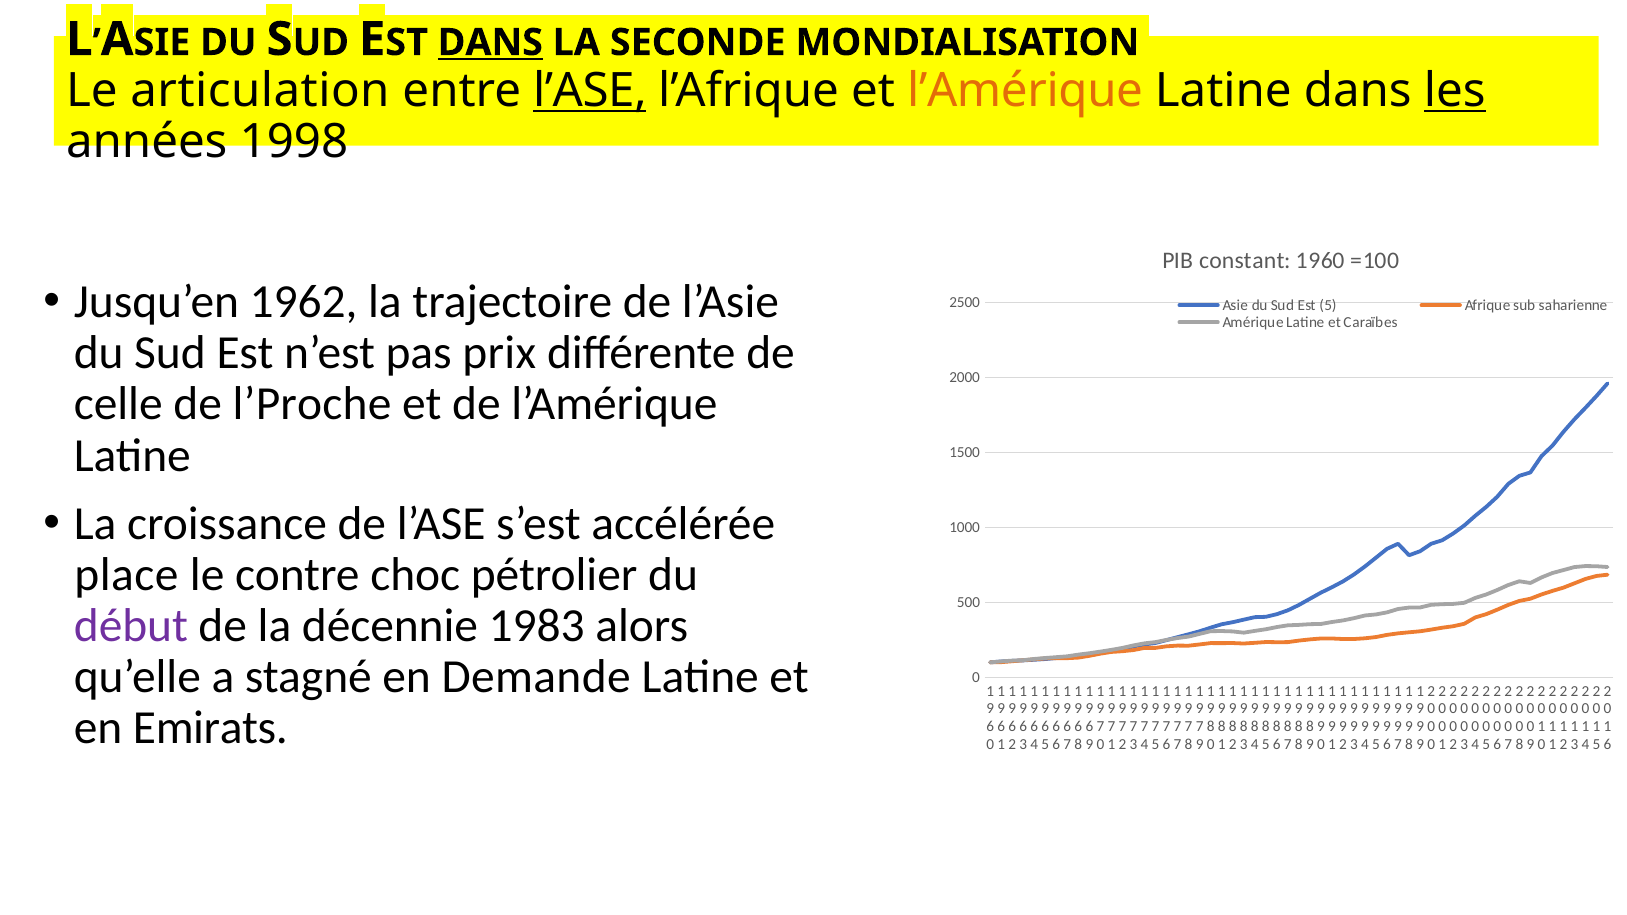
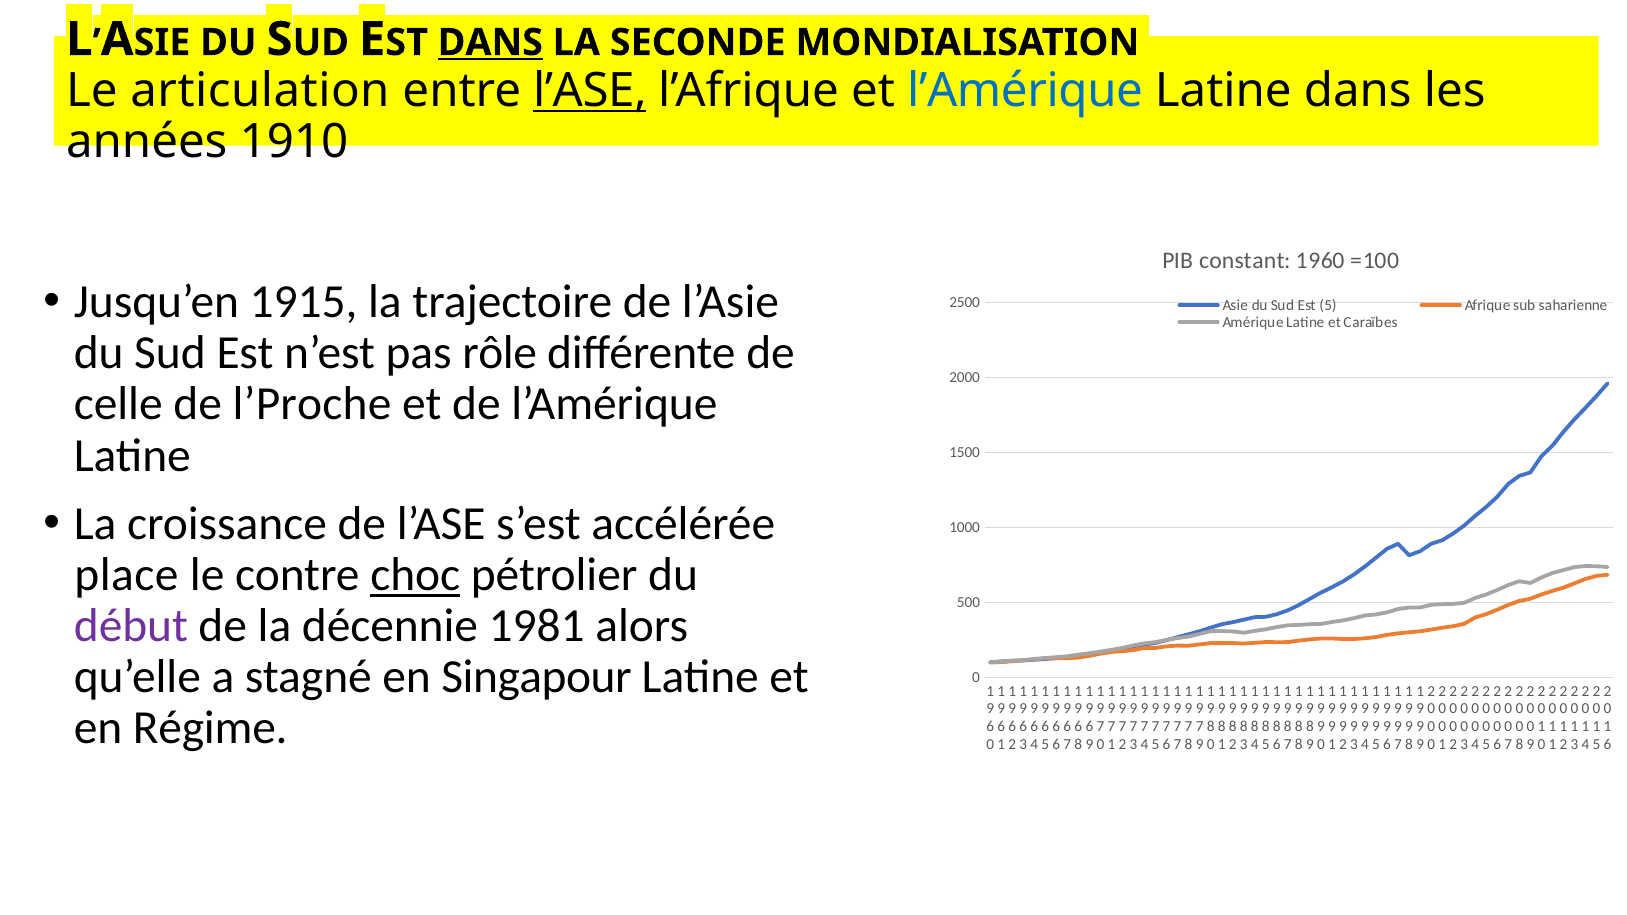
l’Amérique at (1025, 91) colour: orange -> blue
les underline: present -> none
1998: 1998 -> 1910
1962: 1962 -> 1915
prix: prix -> rôle
choc underline: none -> present
1983: 1983 -> 1981
Demande: Demande -> Singapour
Emirats: Emirats -> Régime
